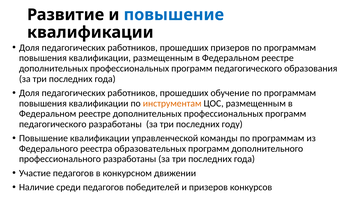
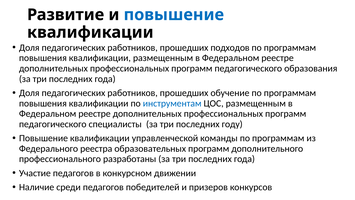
прошедших призеров: призеров -> подходов
инструментам colour: orange -> blue
педагогического разработаны: разработаны -> специалисты
